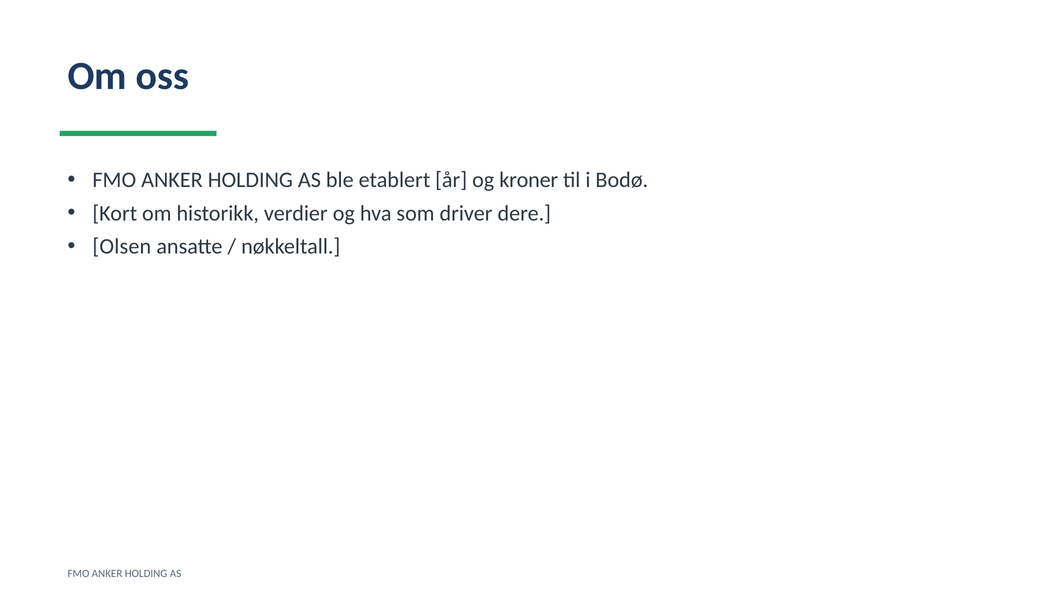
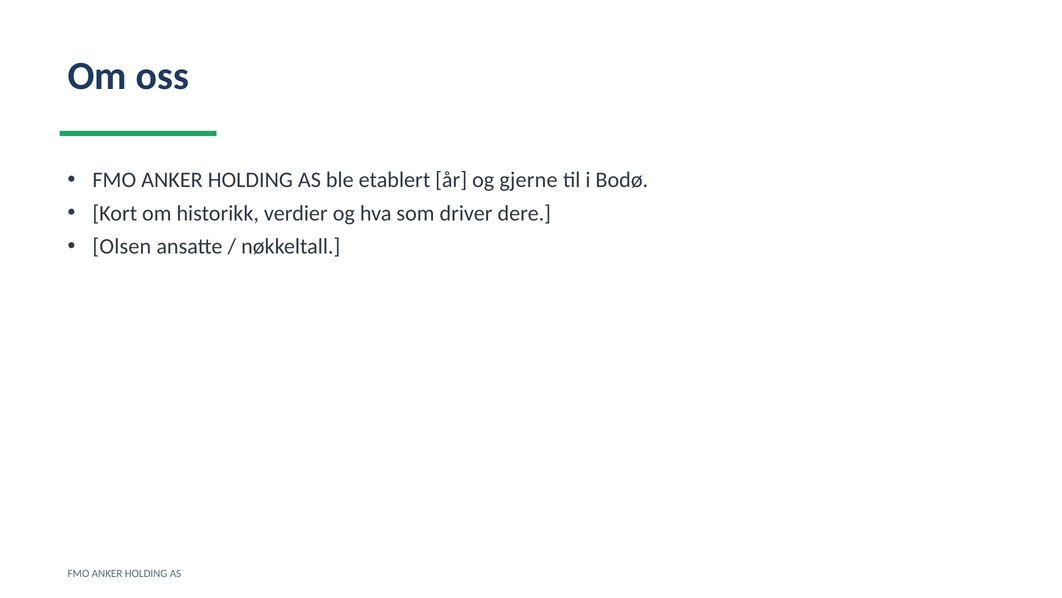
kroner: kroner -> gjerne
